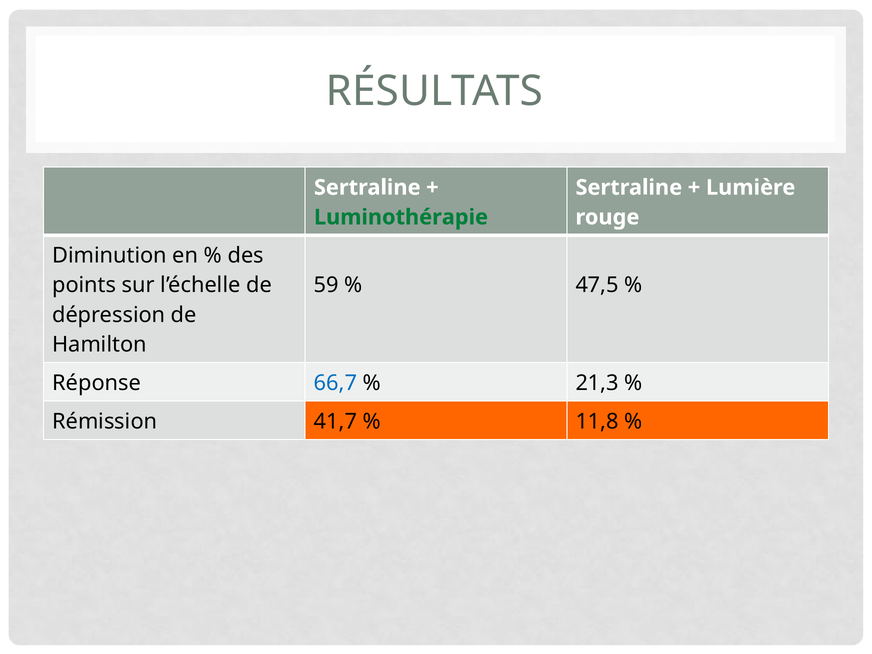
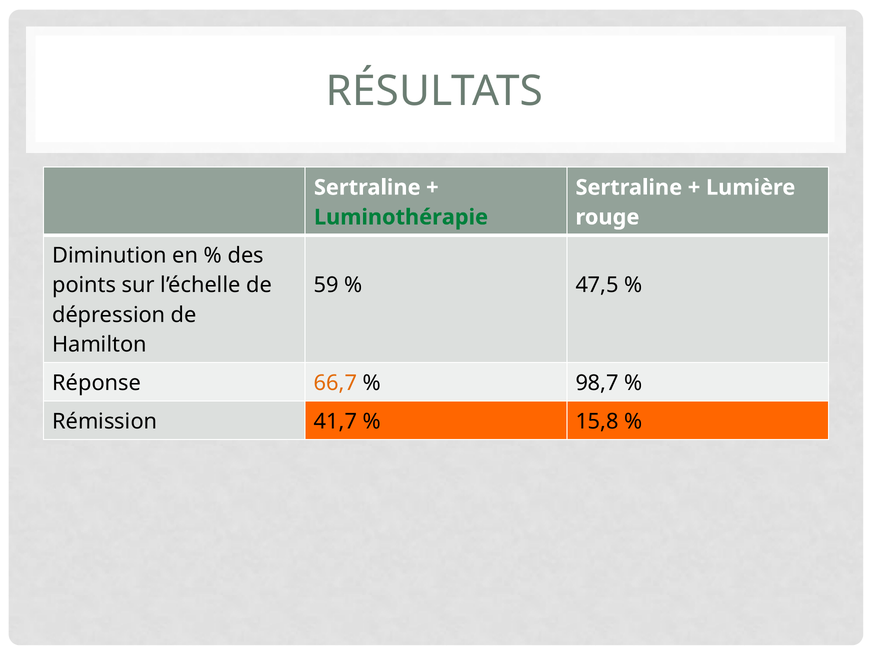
66,7 colour: blue -> orange
21,3: 21,3 -> 98,7
11,8: 11,8 -> 15,8
